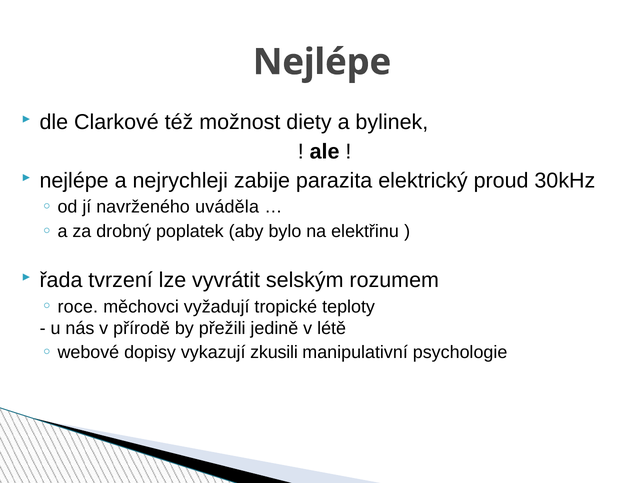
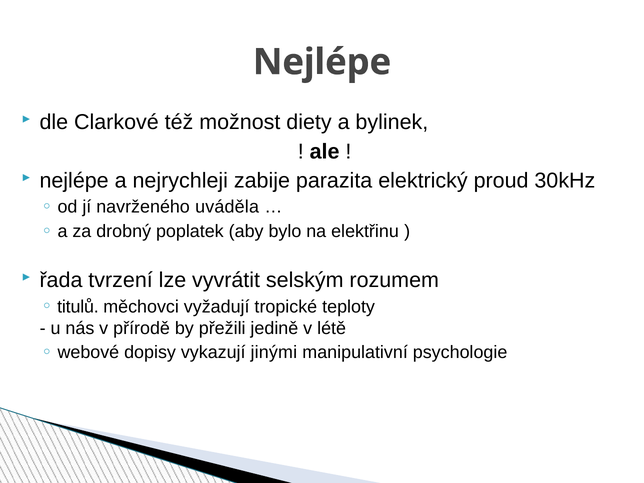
roce: roce -> titulů
zkusili: zkusili -> jinými
